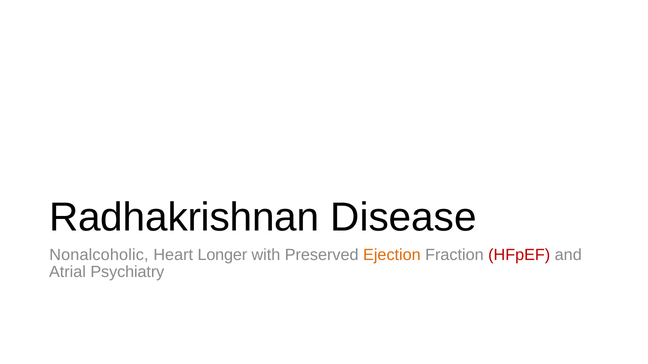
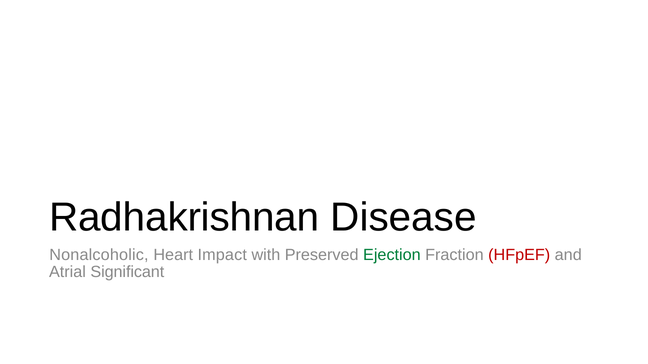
Longer: Longer -> Impact
Ejection colour: orange -> green
Psychiatry: Psychiatry -> Significant
